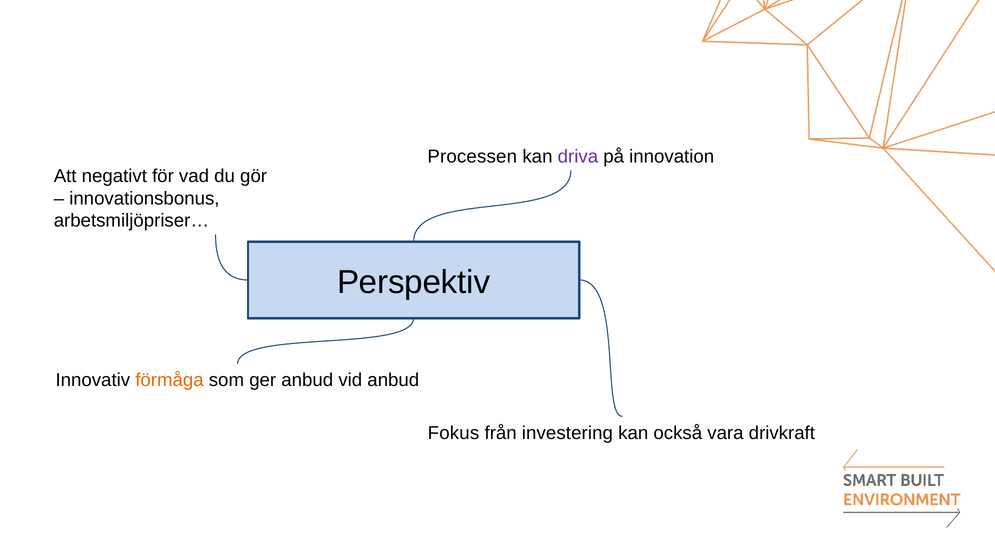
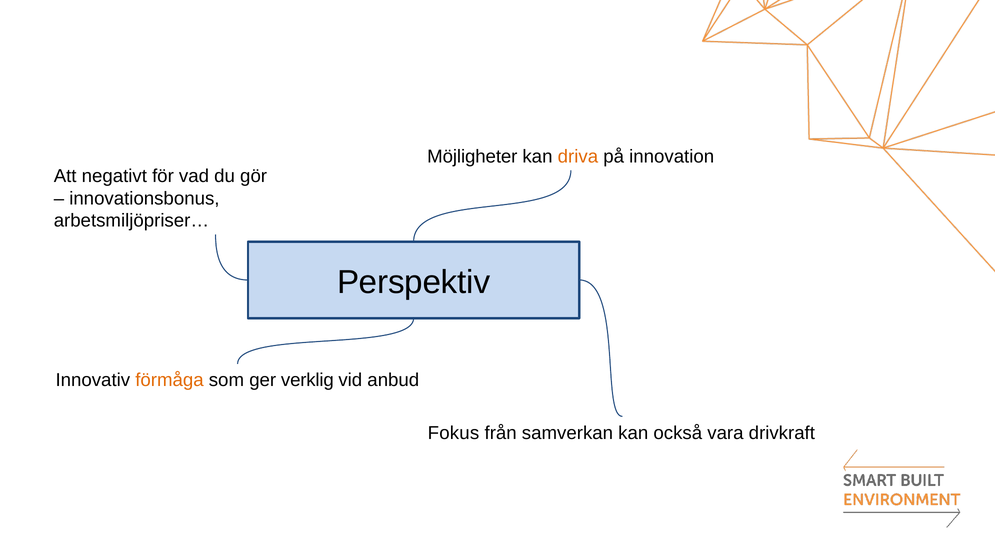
Processen: Processen -> Möjligheter
driva colour: purple -> orange
ger anbud: anbud -> verklig
investering: investering -> samverkan
